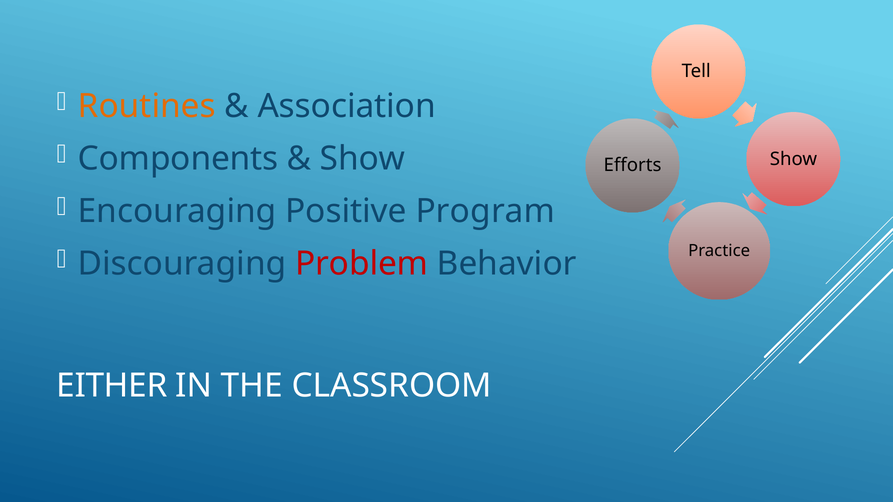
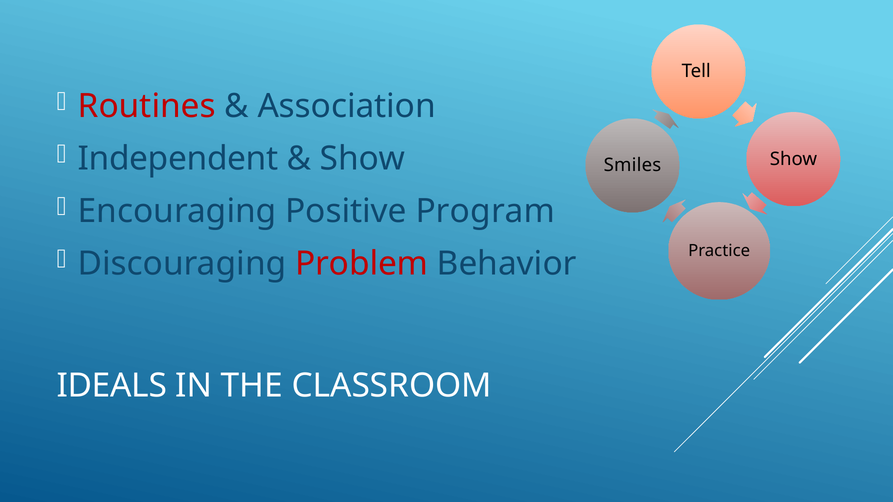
Routines colour: orange -> red
Components: Components -> Independent
Efforts: Efforts -> Smiles
EITHER: EITHER -> IDEALS
